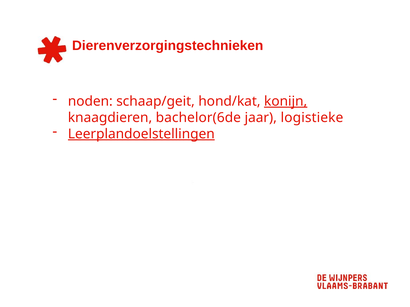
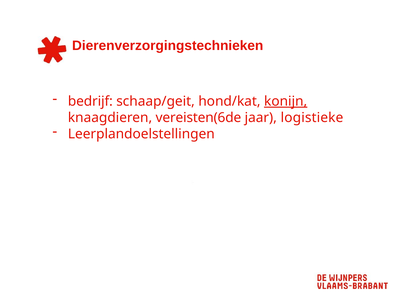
noden: noden -> bedrijf
bachelor(6de: bachelor(6de -> vereisten(6de
Leerplandoelstellingen underline: present -> none
